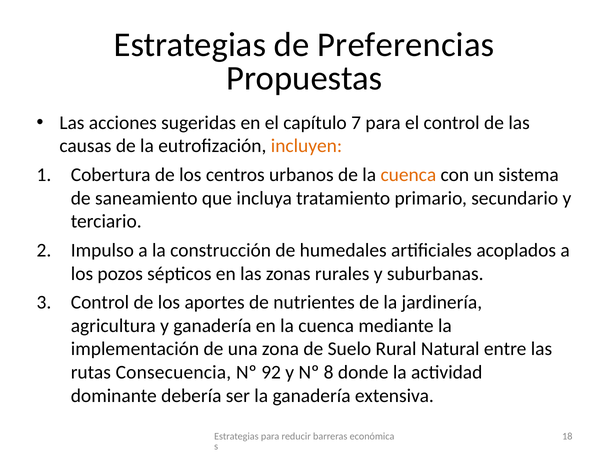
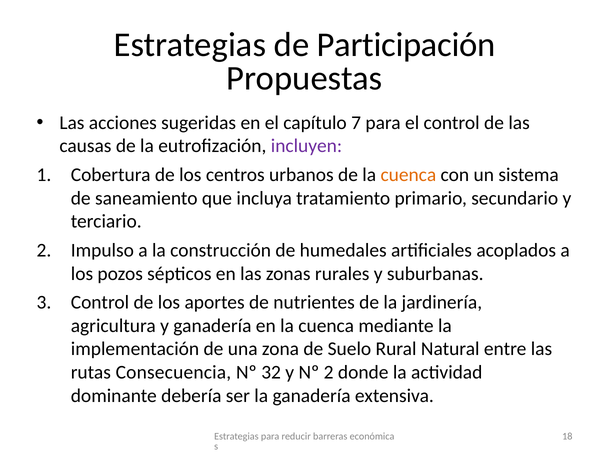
Preferencias: Preferencias -> Participación
incluyen colour: orange -> purple
92: 92 -> 32
Nº 8: 8 -> 2
